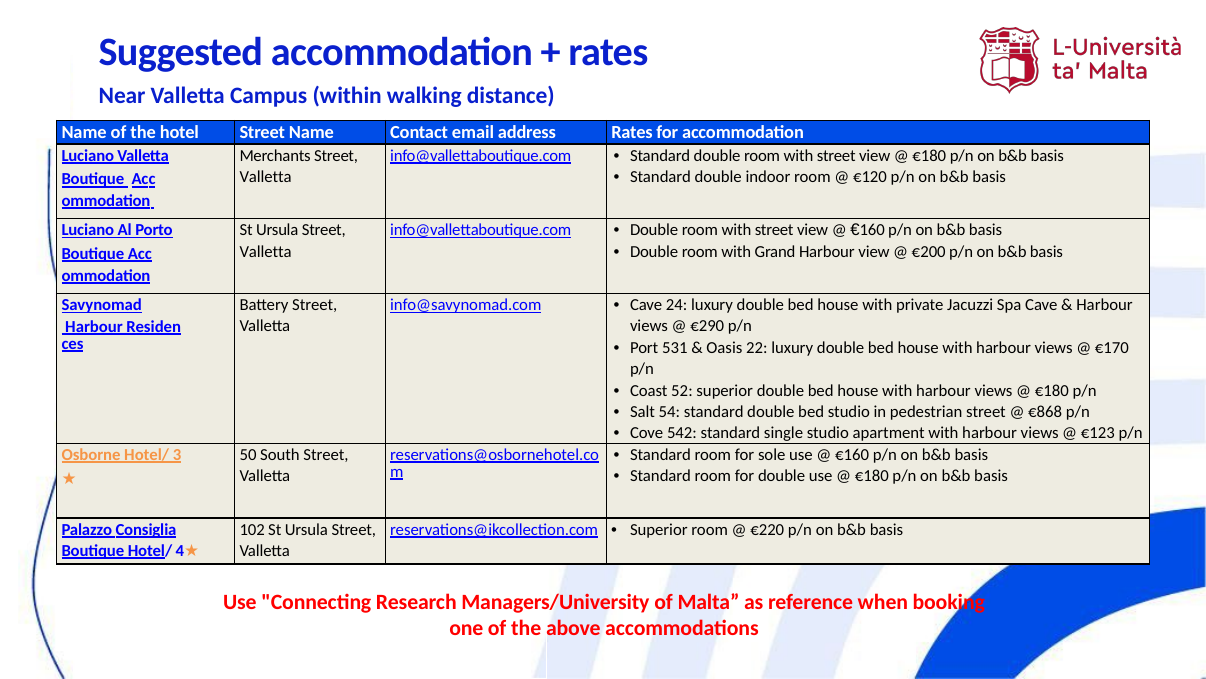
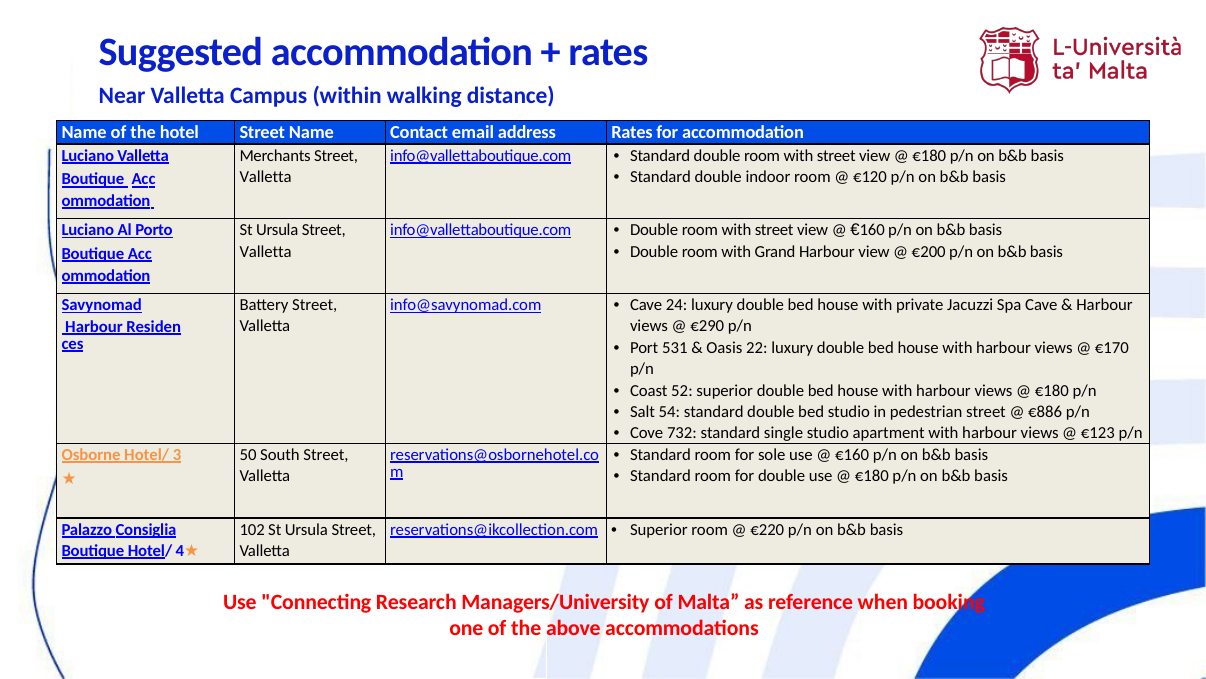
€868: €868 -> €886
542: 542 -> 732
